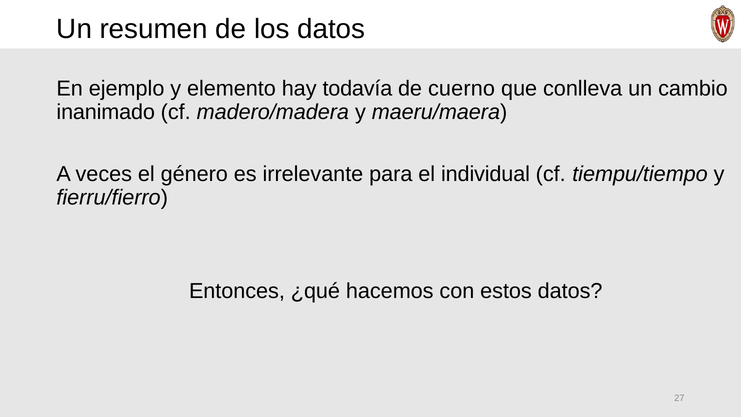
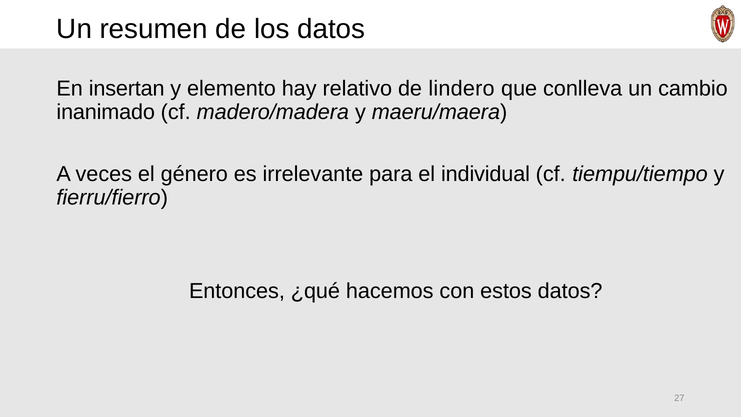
ejemplo: ejemplo -> insertan
todavía: todavía -> relativo
cuerno: cuerno -> lindero
